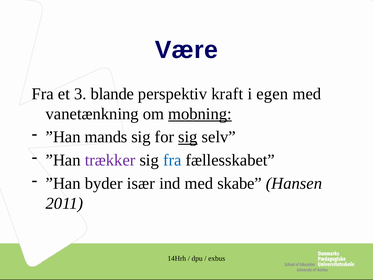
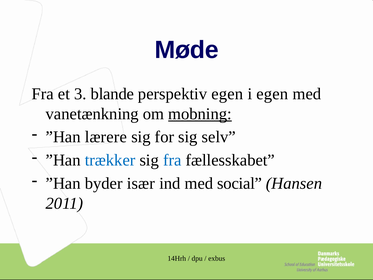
Være: Være -> Møde
perspektiv kraft: kraft -> egen
mands: mands -> lærere
sig at (188, 137) underline: present -> none
trækker colour: purple -> blue
skabe: skabe -> social
